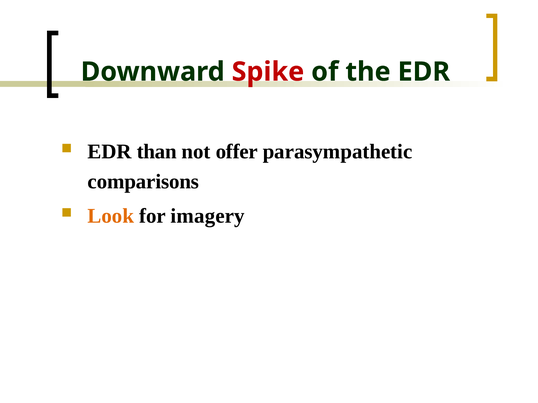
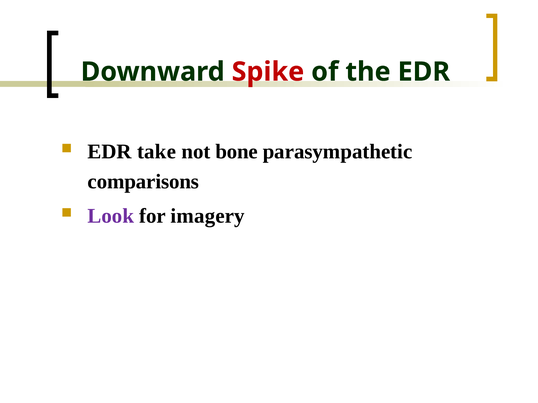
than: than -> take
offer: offer -> bone
Look colour: orange -> purple
